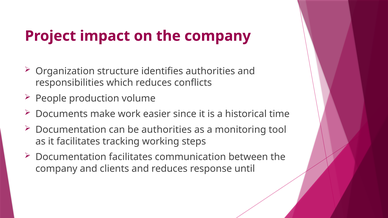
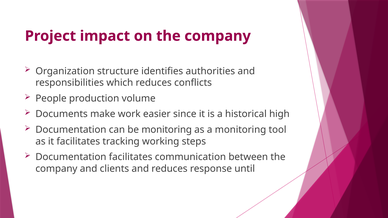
time: time -> high
be authorities: authorities -> monitoring
